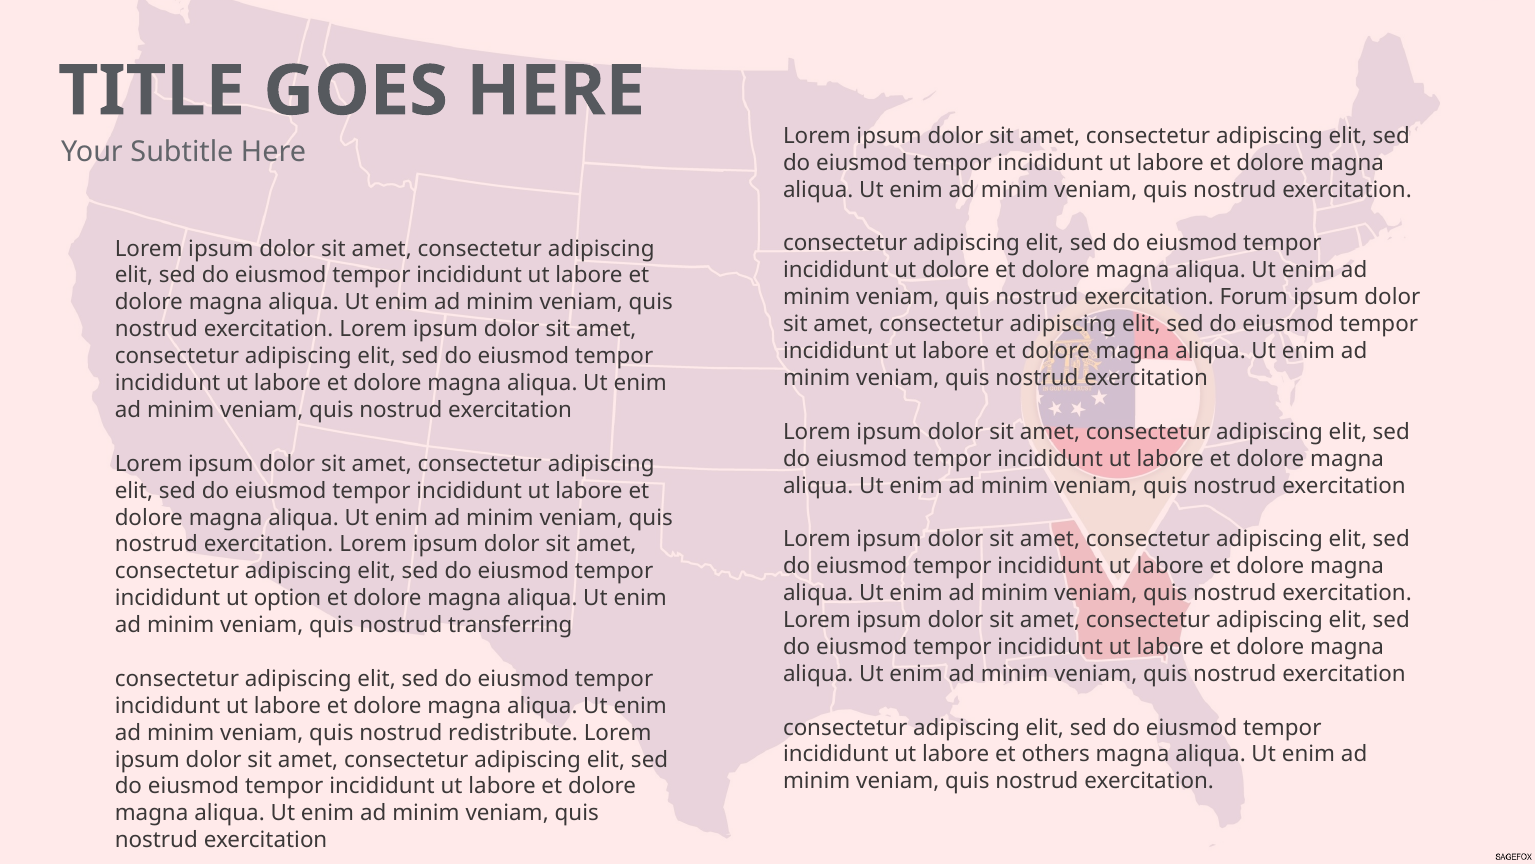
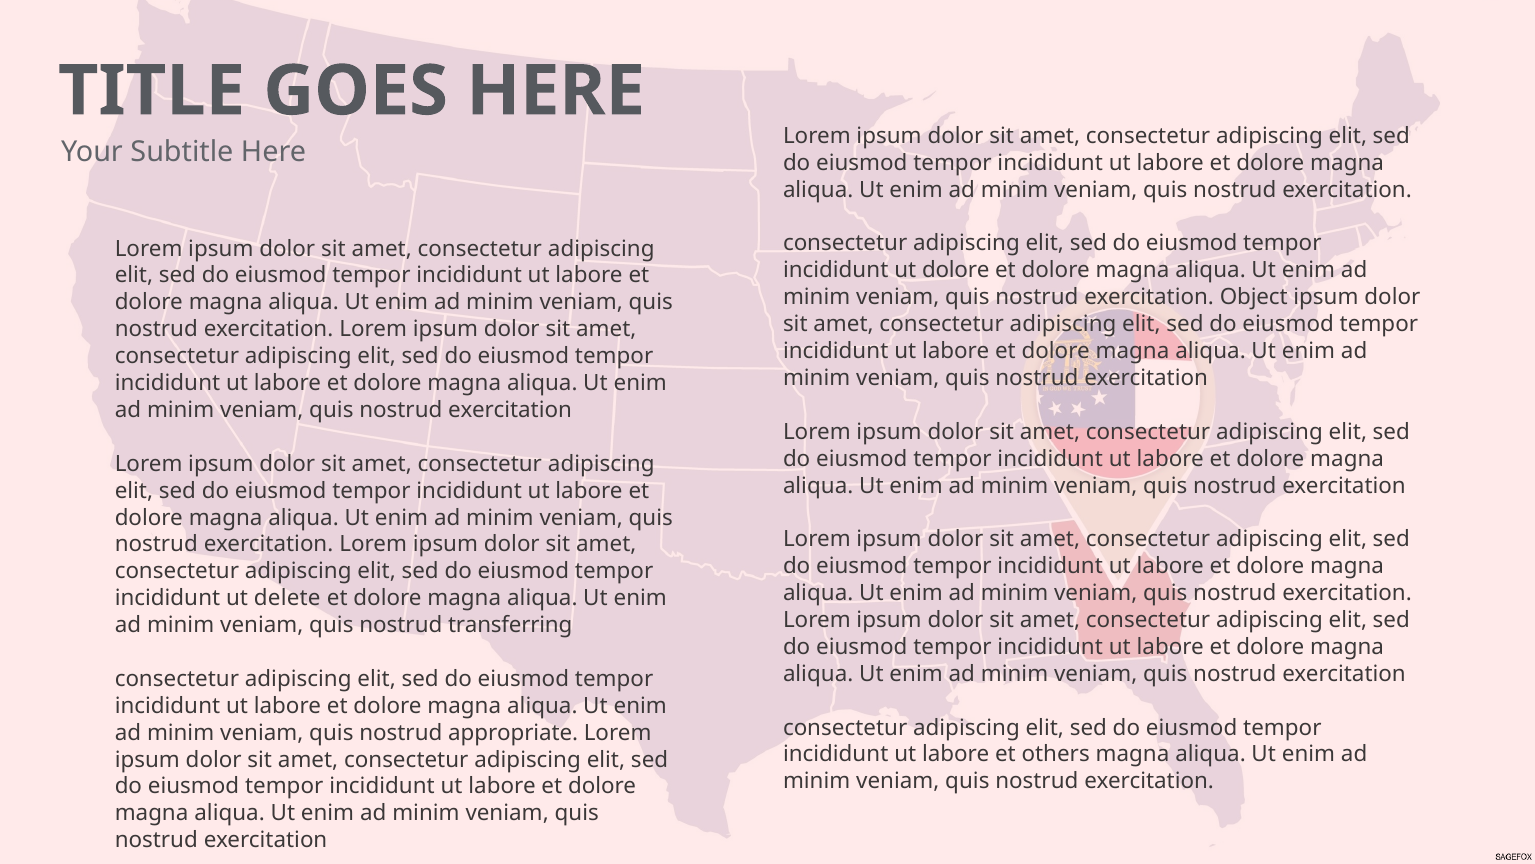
Forum: Forum -> Object
option: option -> delete
redistribute: redistribute -> appropriate
